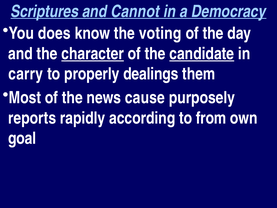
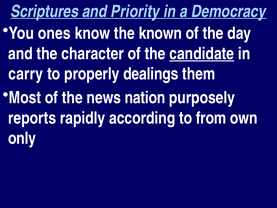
Cannot: Cannot -> Priority
does: does -> ones
voting: voting -> known
character underline: present -> none
cause: cause -> nation
goal: goal -> only
